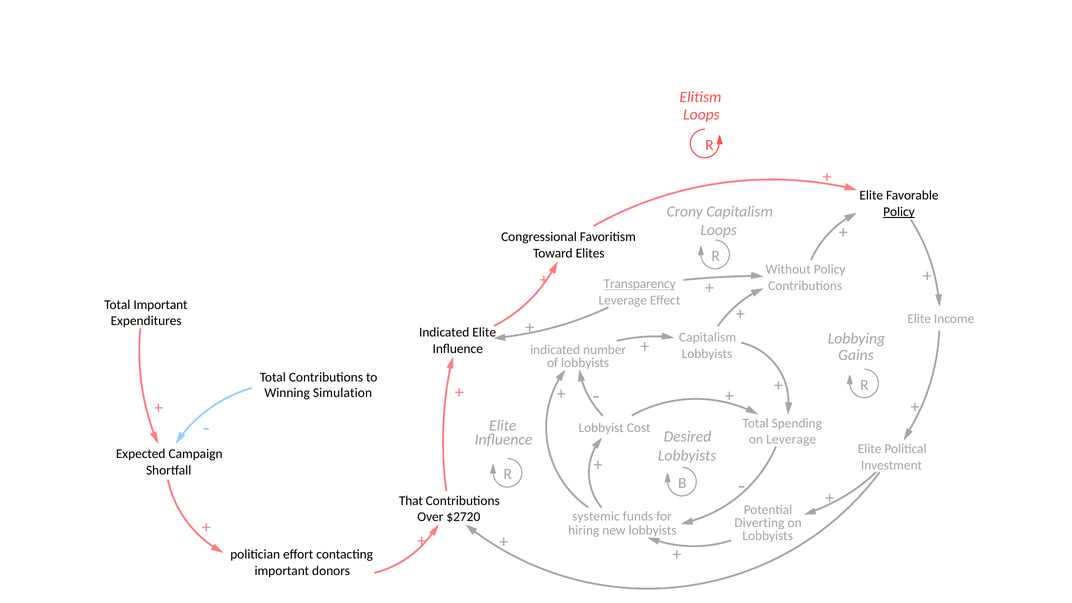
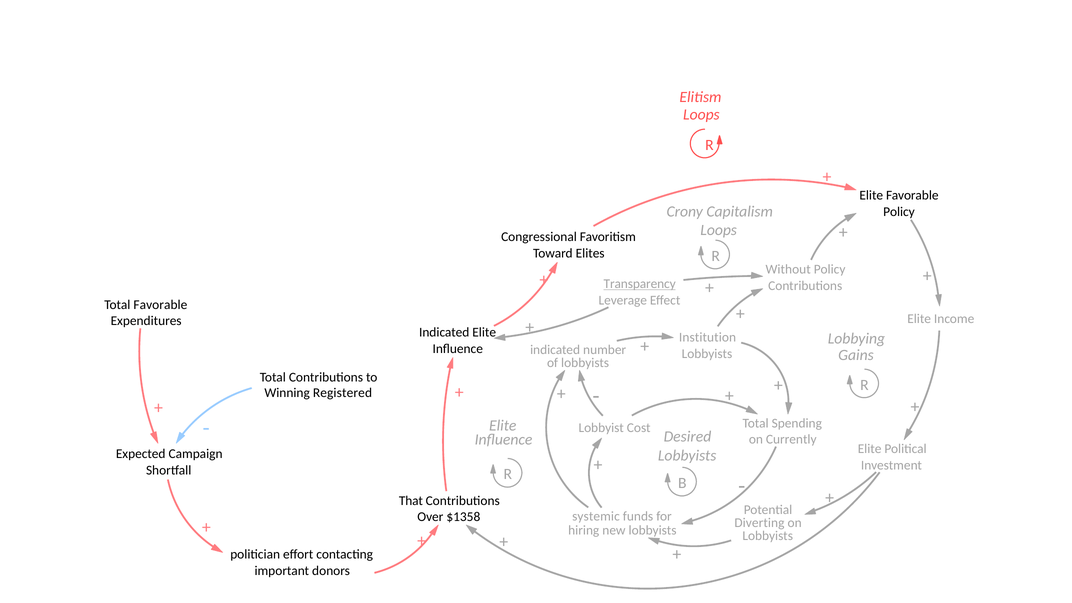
Policy at (899, 212) underline: present -> none
Total Important: Important -> Favorable
Capitalism at (708, 337): Capitalism -> Institution
Simulation: Simulation -> Registered
on Leverage: Leverage -> Currently
$2720: $2720 -> $1358
